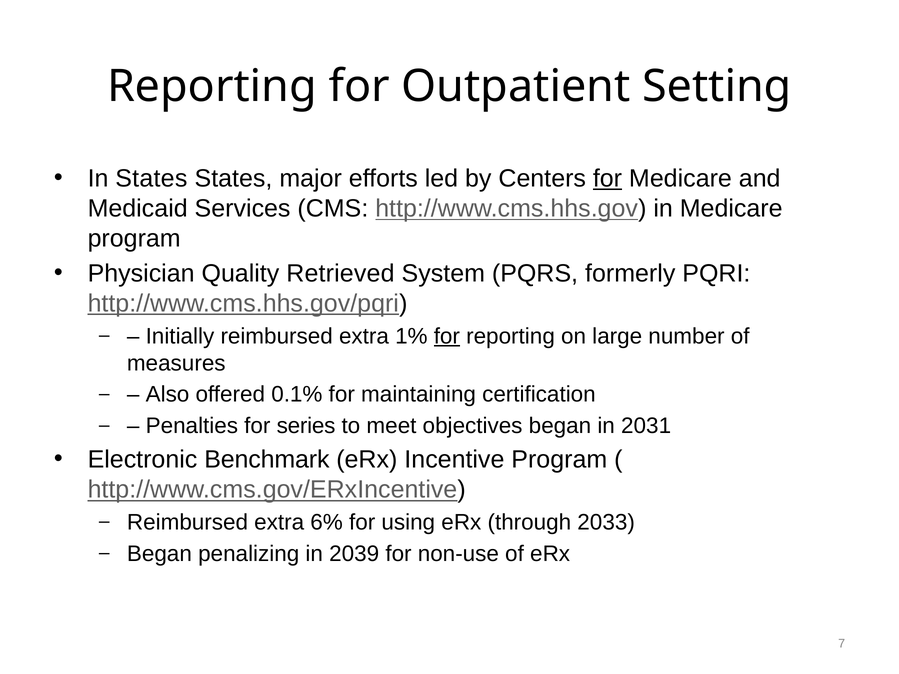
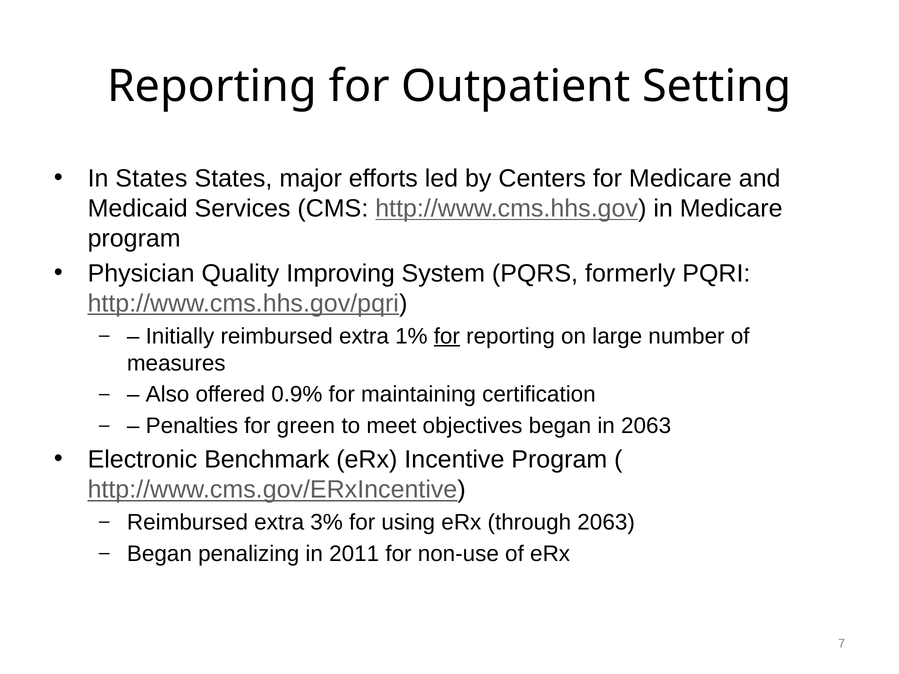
for at (607, 179) underline: present -> none
Retrieved: Retrieved -> Improving
0.1%: 0.1% -> 0.9%
series: series -> green
in 2031: 2031 -> 2063
6%: 6% -> 3%
through 2033: 2033 -> 2063
2039: 2039 -> 2011
